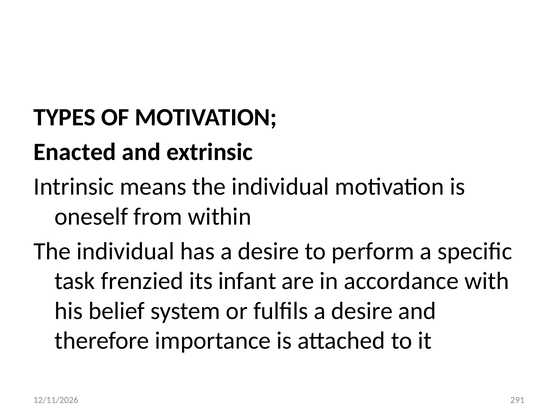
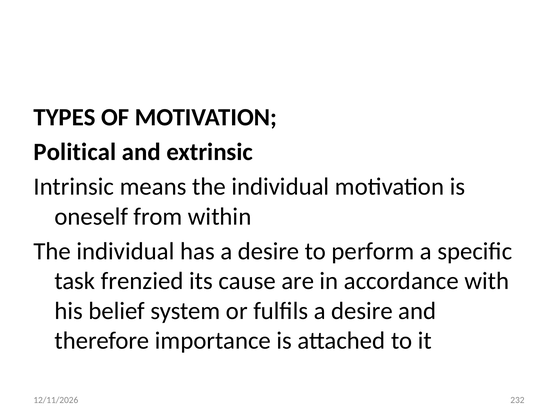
Enacted: Enacted -> Political
infant: infant -> cause
291: 291 -> 232
